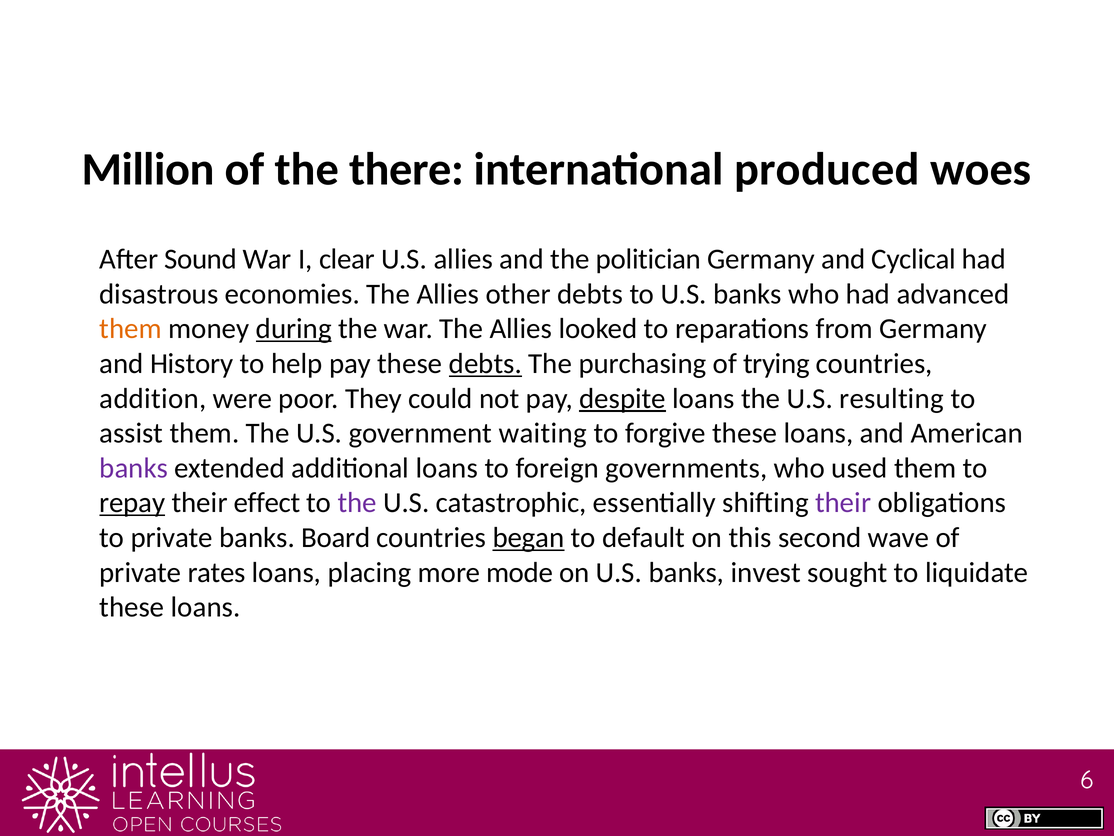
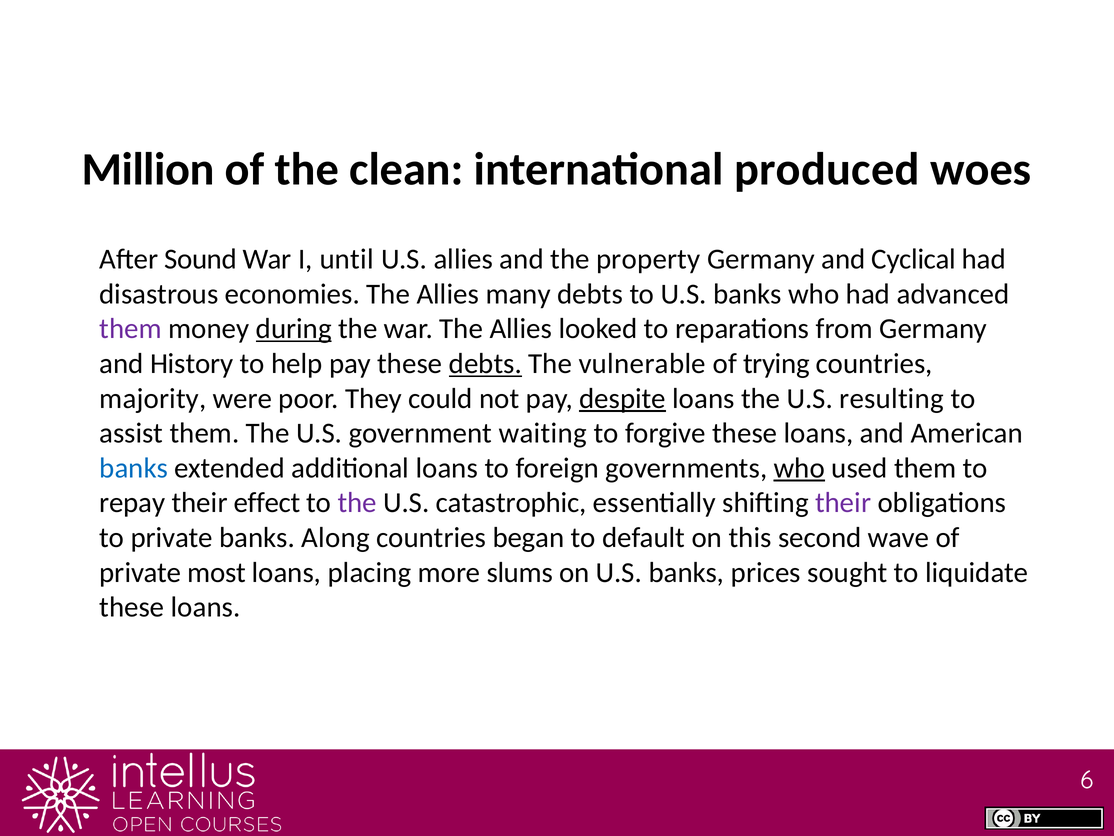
there: there -> clean
clear: clear -> until
politician: politician -> property
other: other -> many
them at (131, 329) colour: orange -> purple
purchasing: purchasing -> vulnerable
addition: addition -> majority
banks at (134, 468) colour: purple -> blue
who at (799, 468) underline: none -> present
repay underline: present -> none
Board: Board -> Along
began underline: present -> none
rates: rates -> most
mode: mode -> slums
invest: invest -> prices
